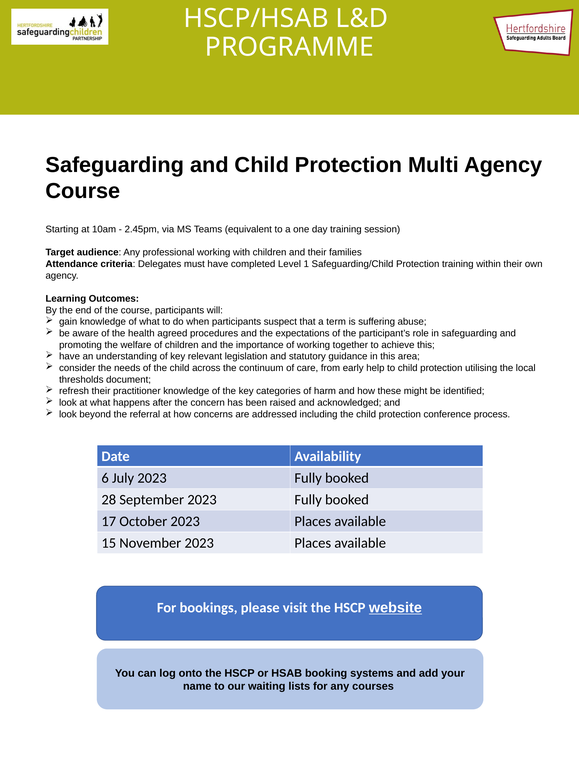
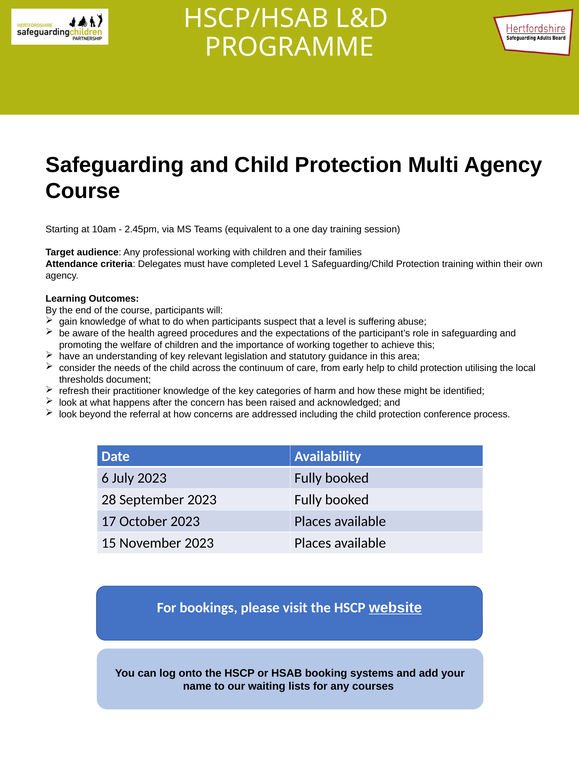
a term: term -> level
